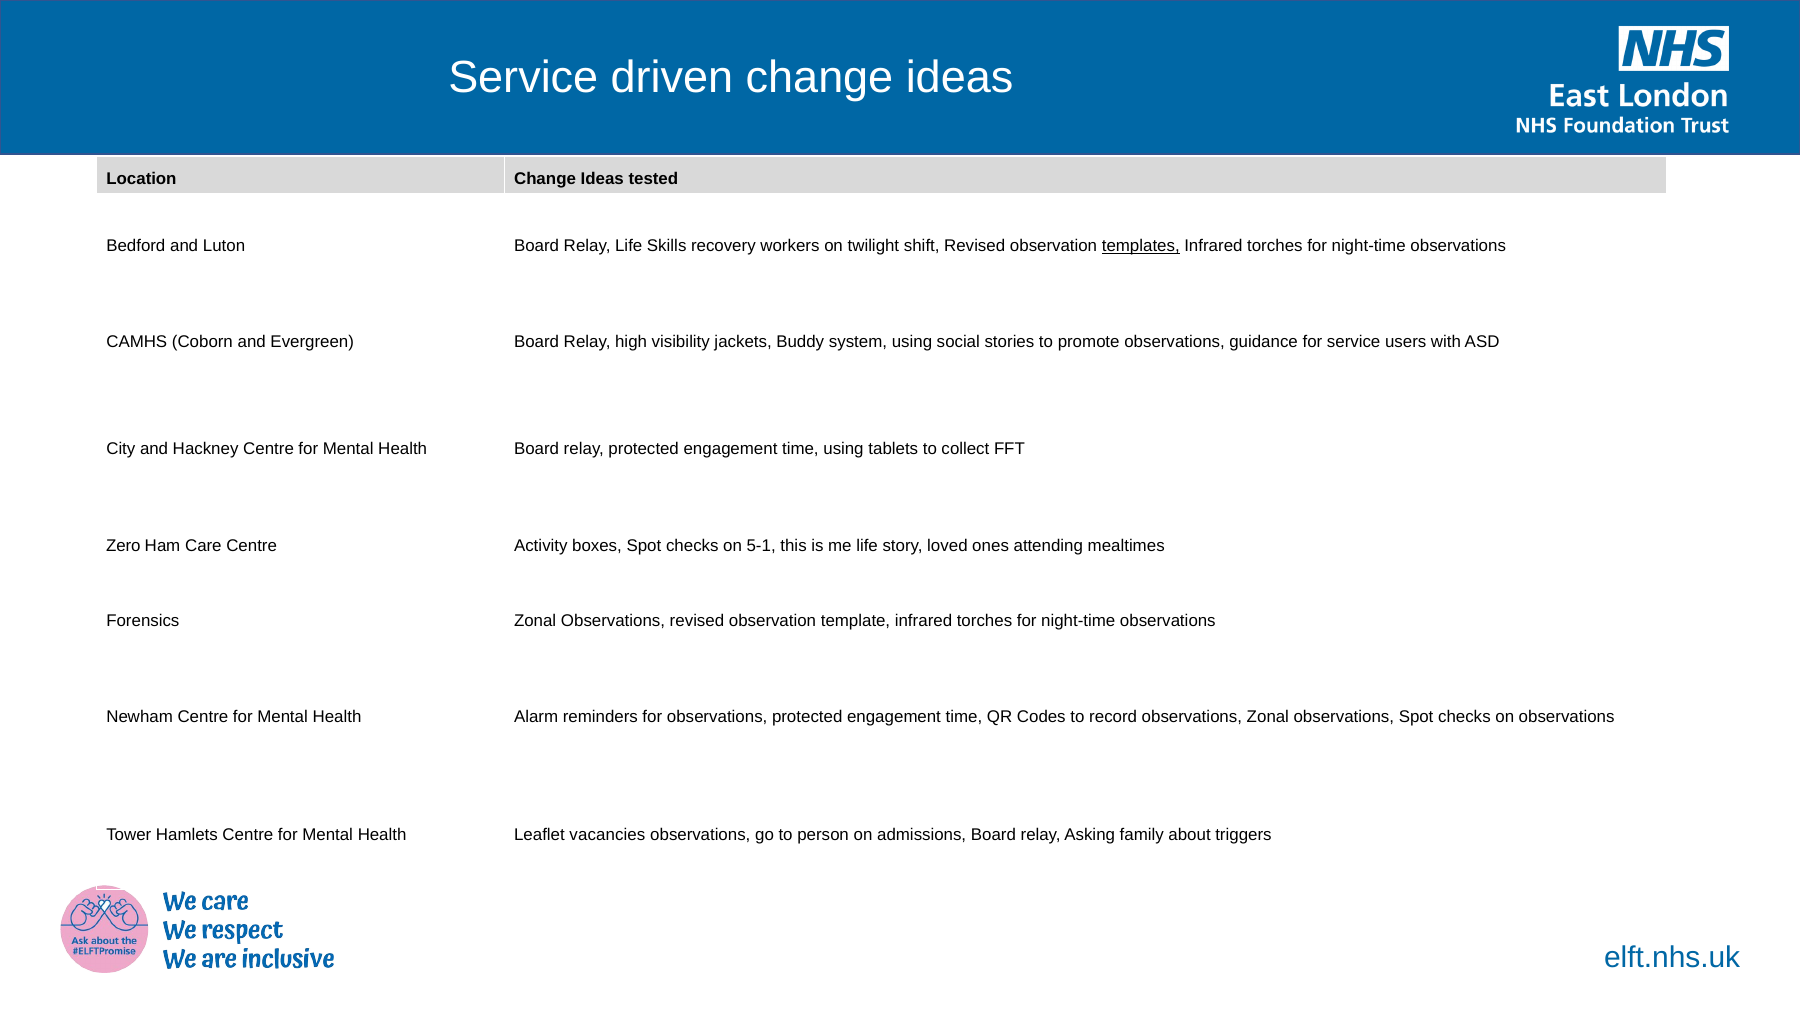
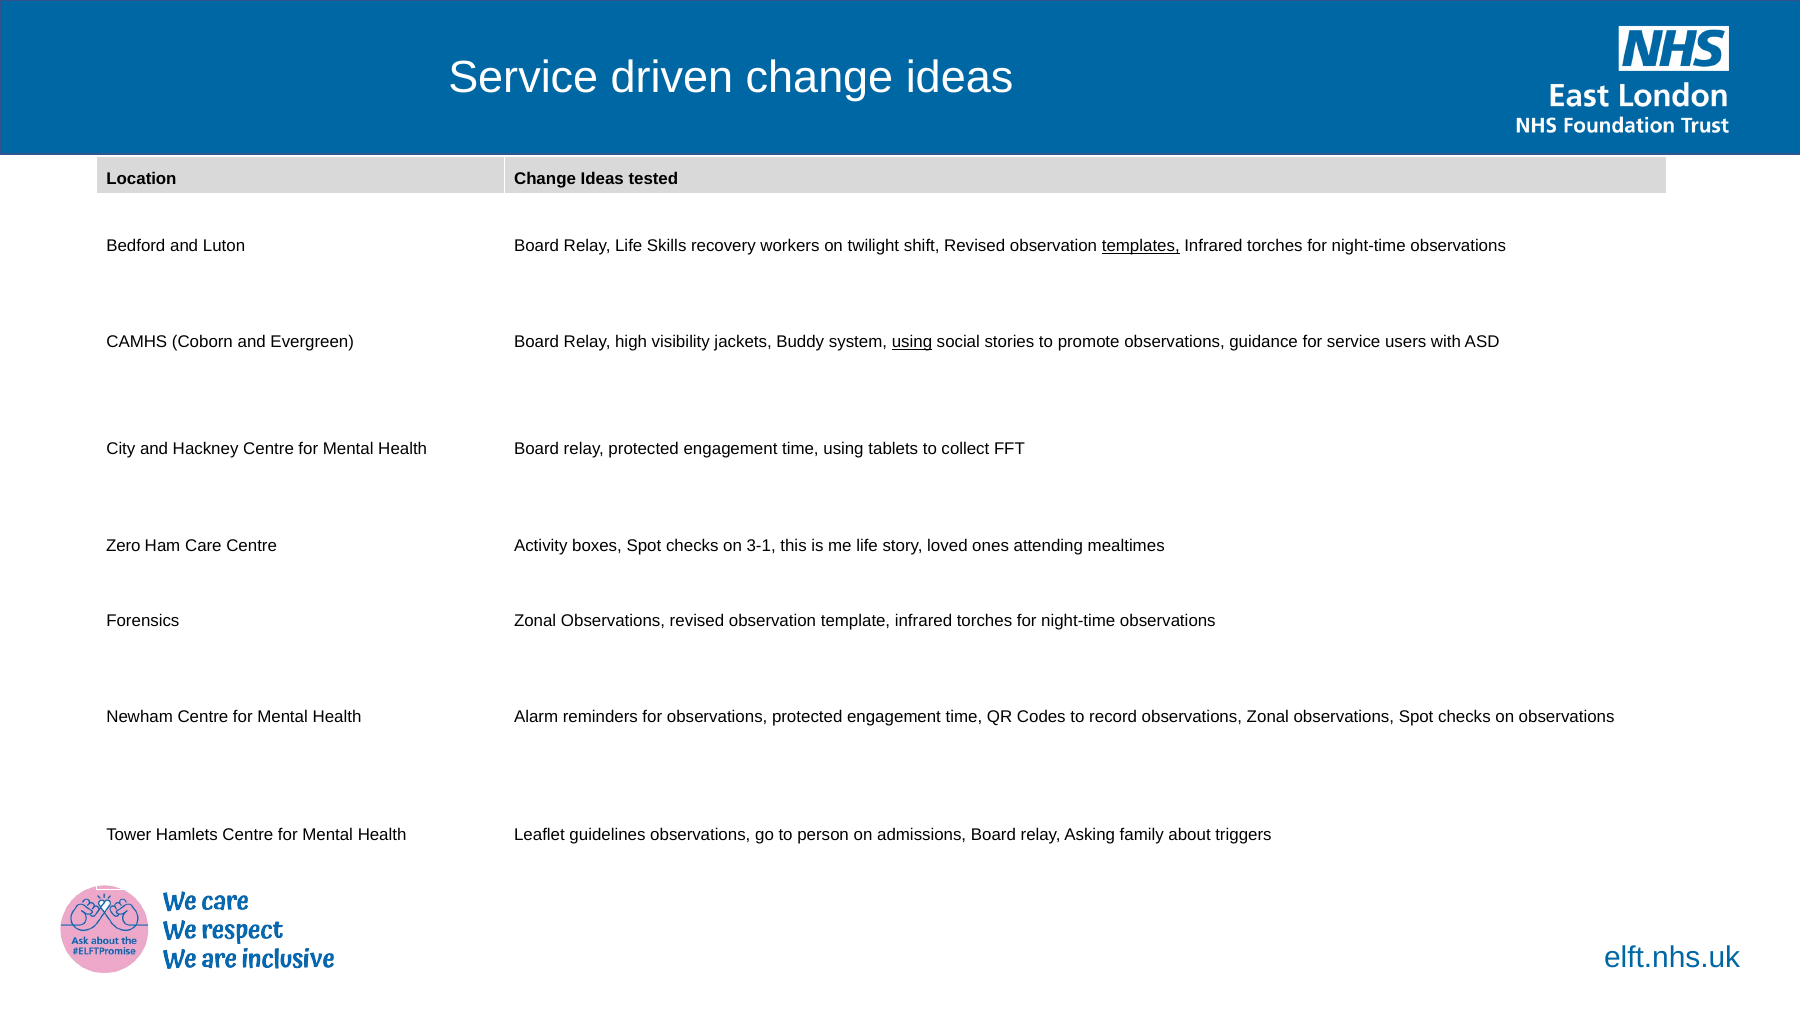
using at (912, 342) underline: none -> present
5-1: 5-1 -> 3-1
vacancies: vacancies -> guidelines
